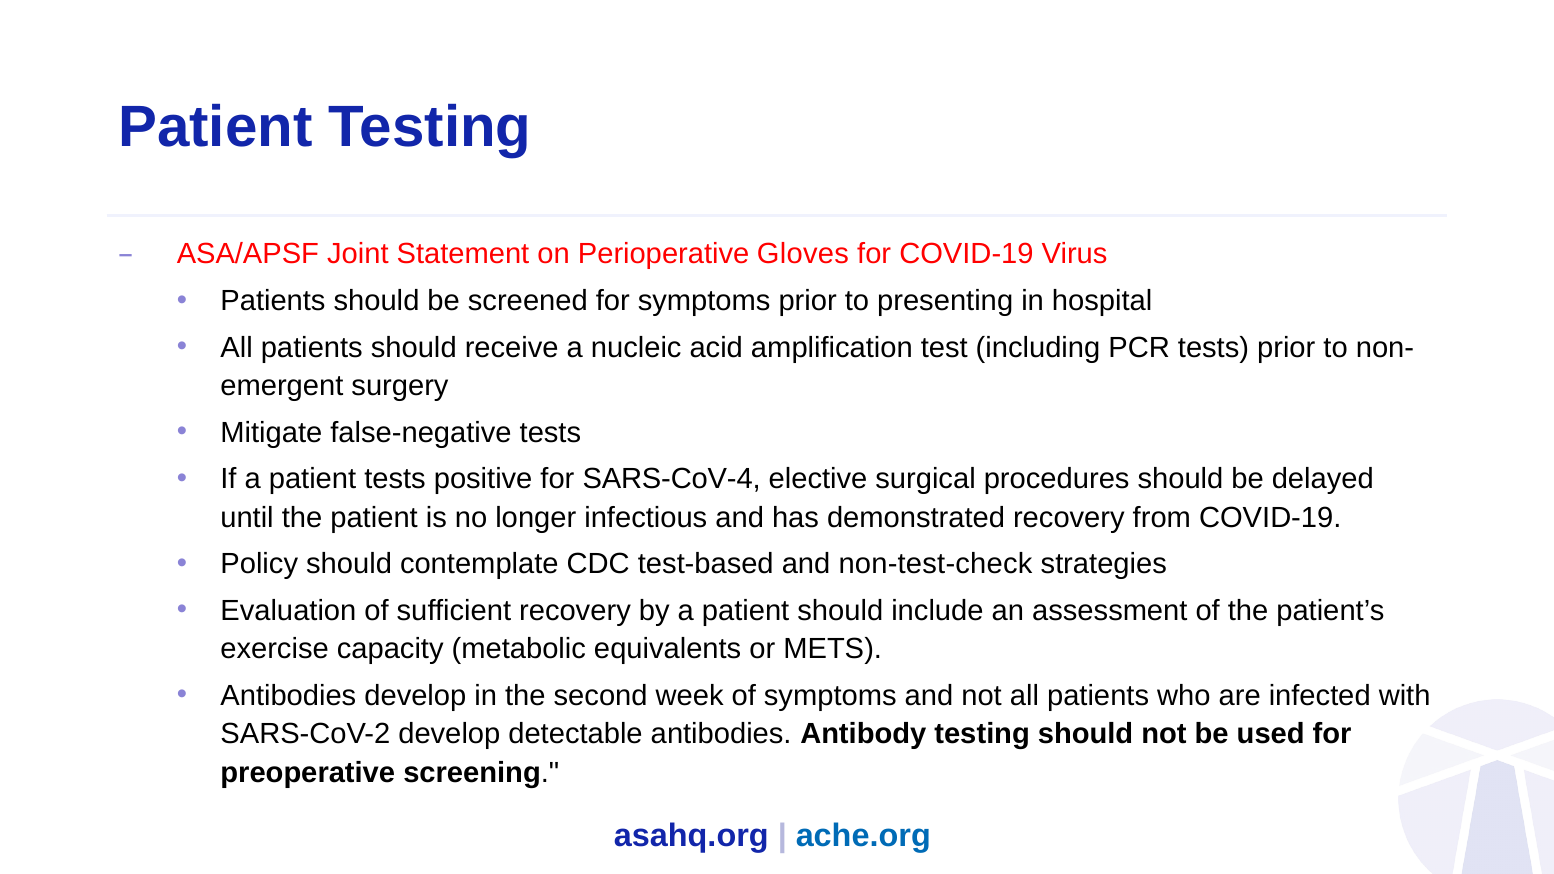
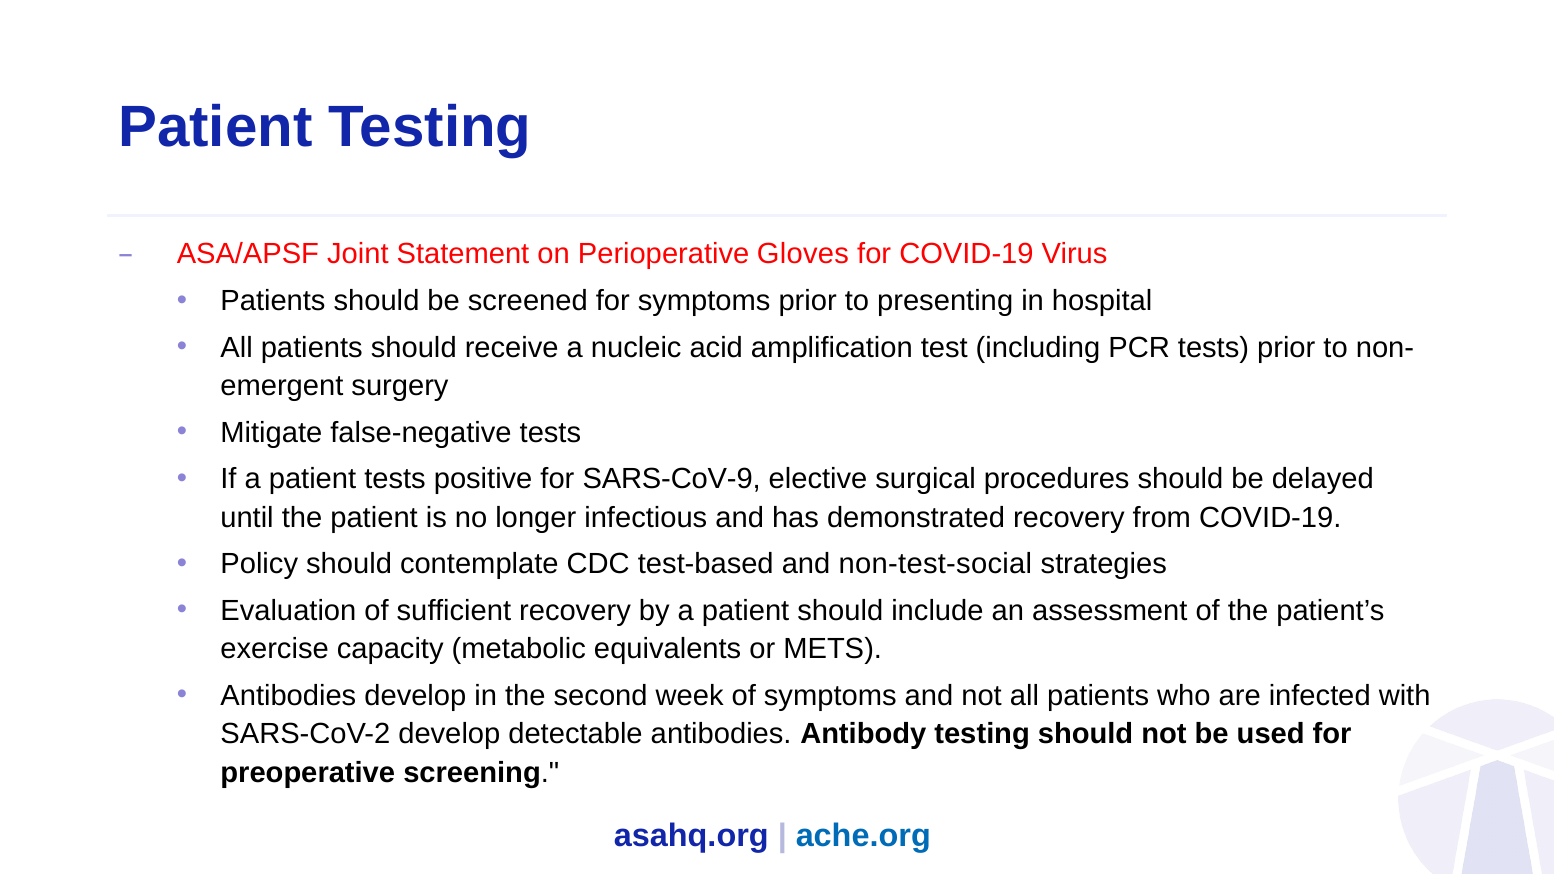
SARS-CoV-4: SARS-CoV-4 -> SARS-CoV-9
non-test-check: non-test-check -> non-test-social
